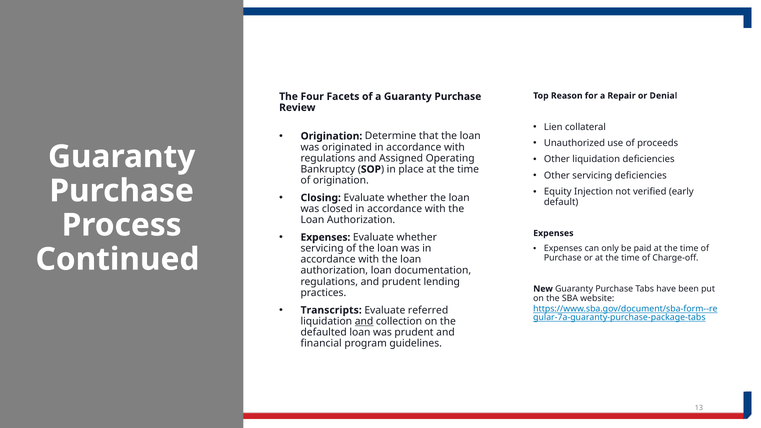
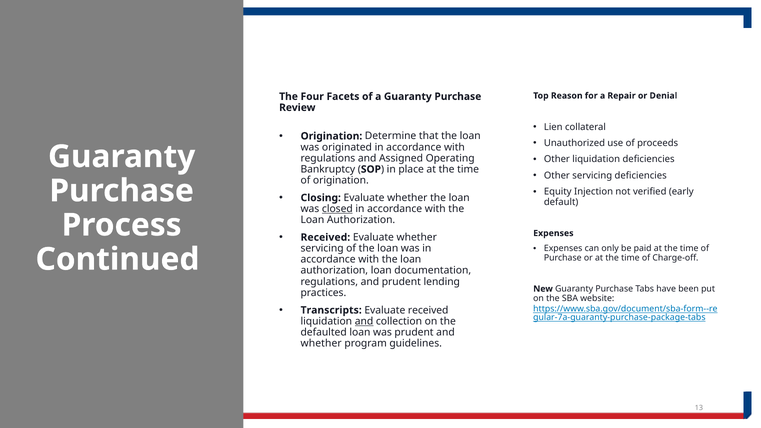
closed underline: none -> present
Expenses at (325, 237): Expenses -> Received
Evaluate referred: referred -> received
financial at (321, 343): financial -> whether
